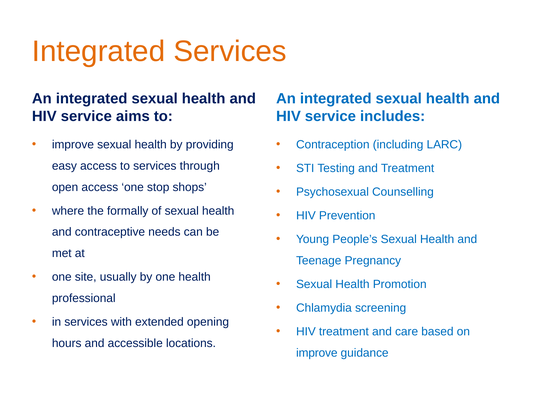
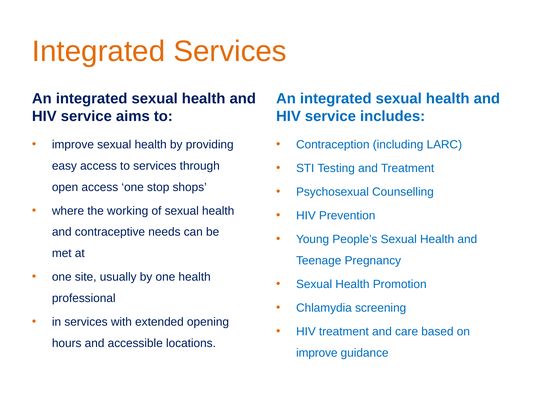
formally: formally -> working
